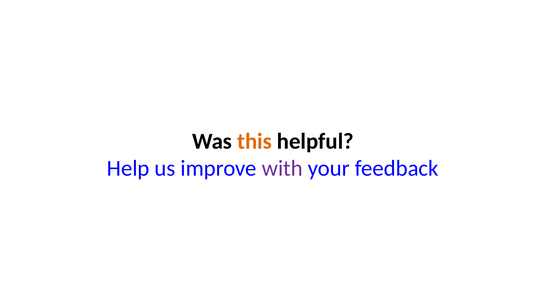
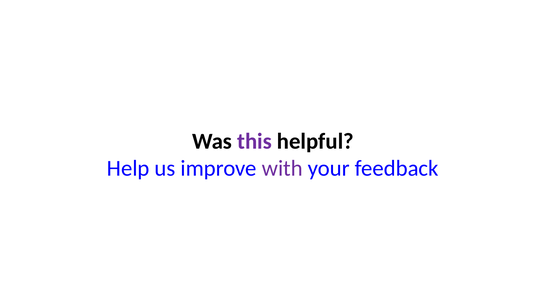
this colour: orange -> purple
